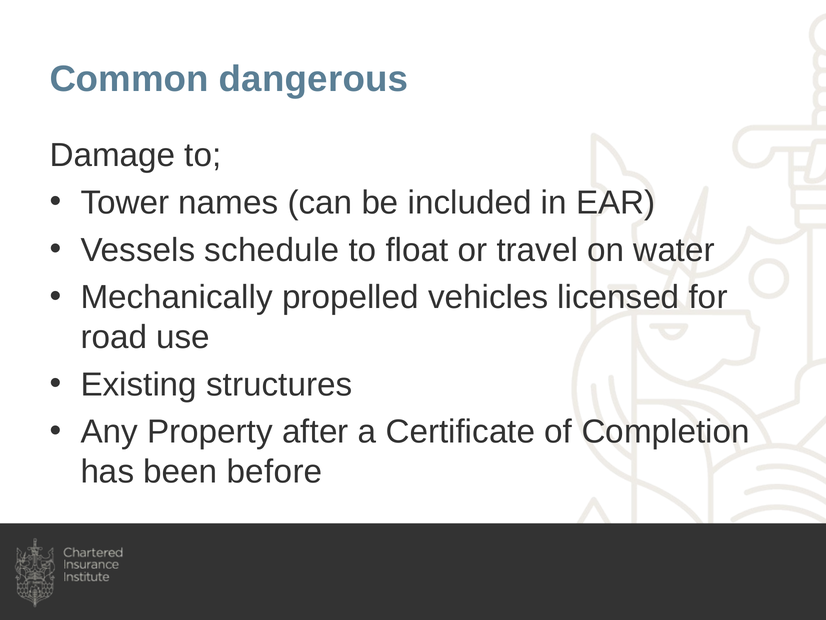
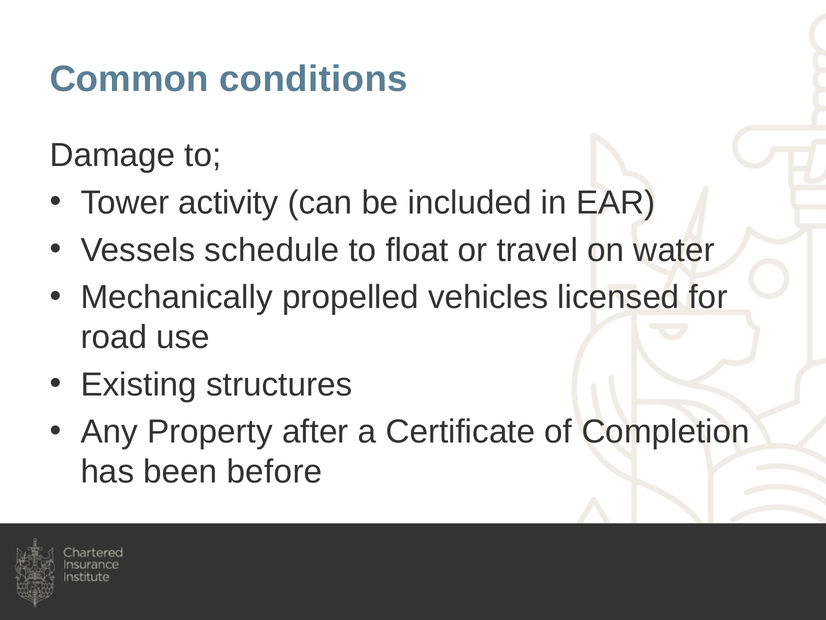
dangerous: dangerous -> conditions
names: names -> activity
